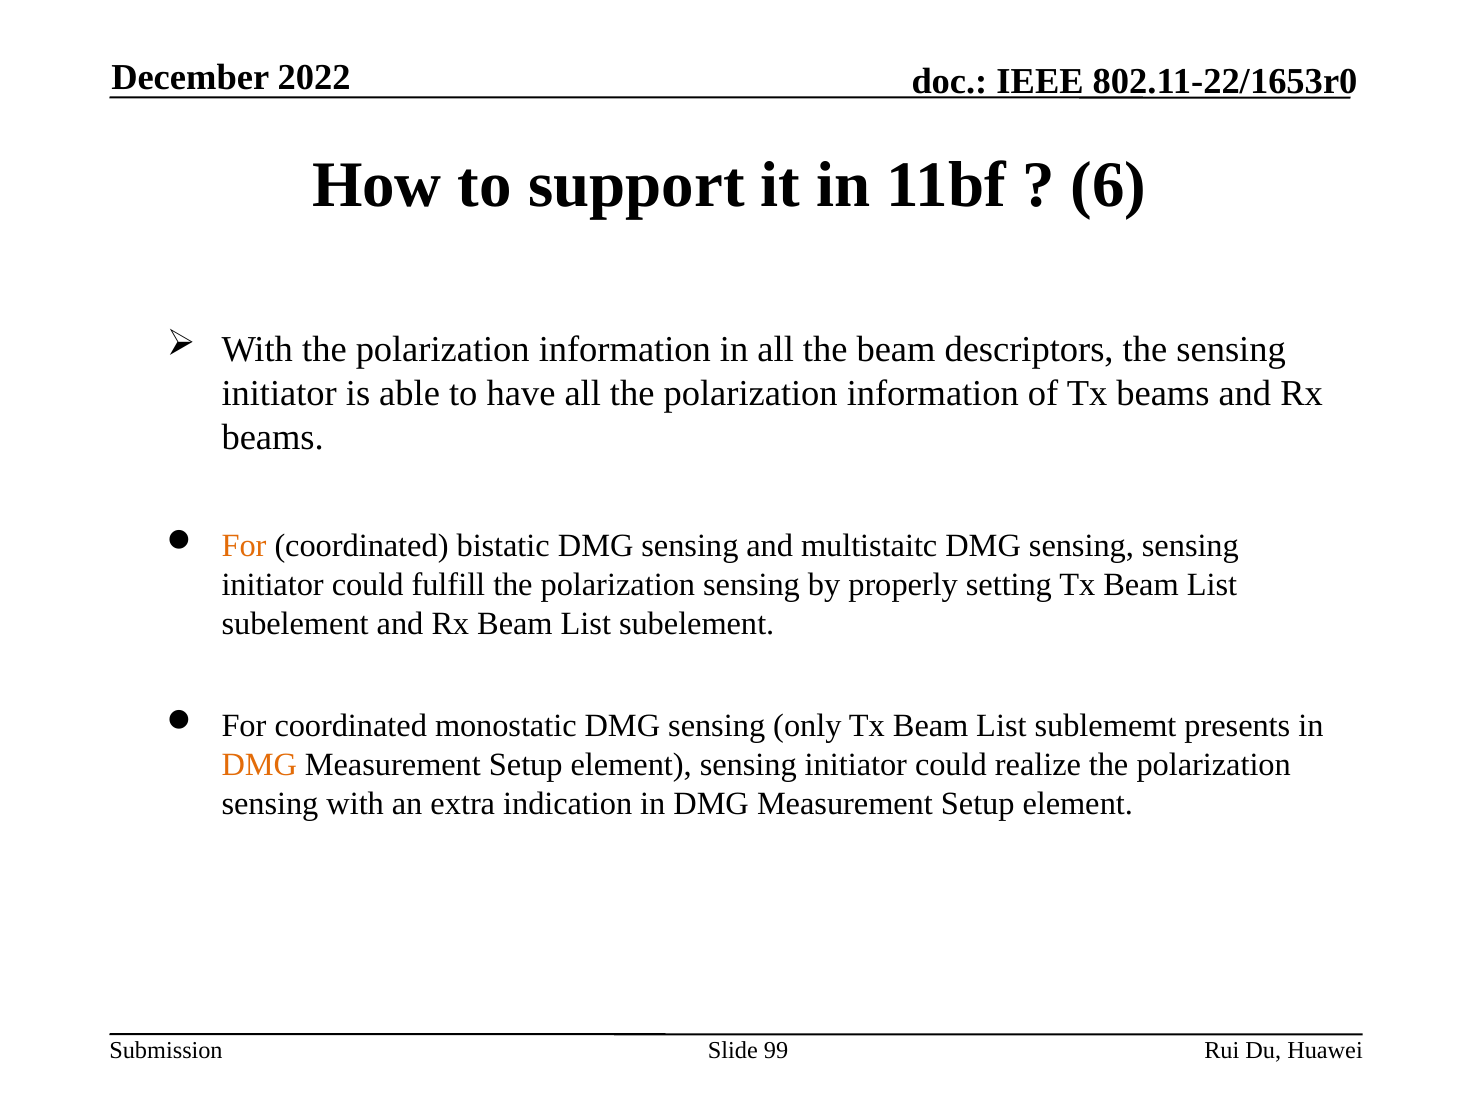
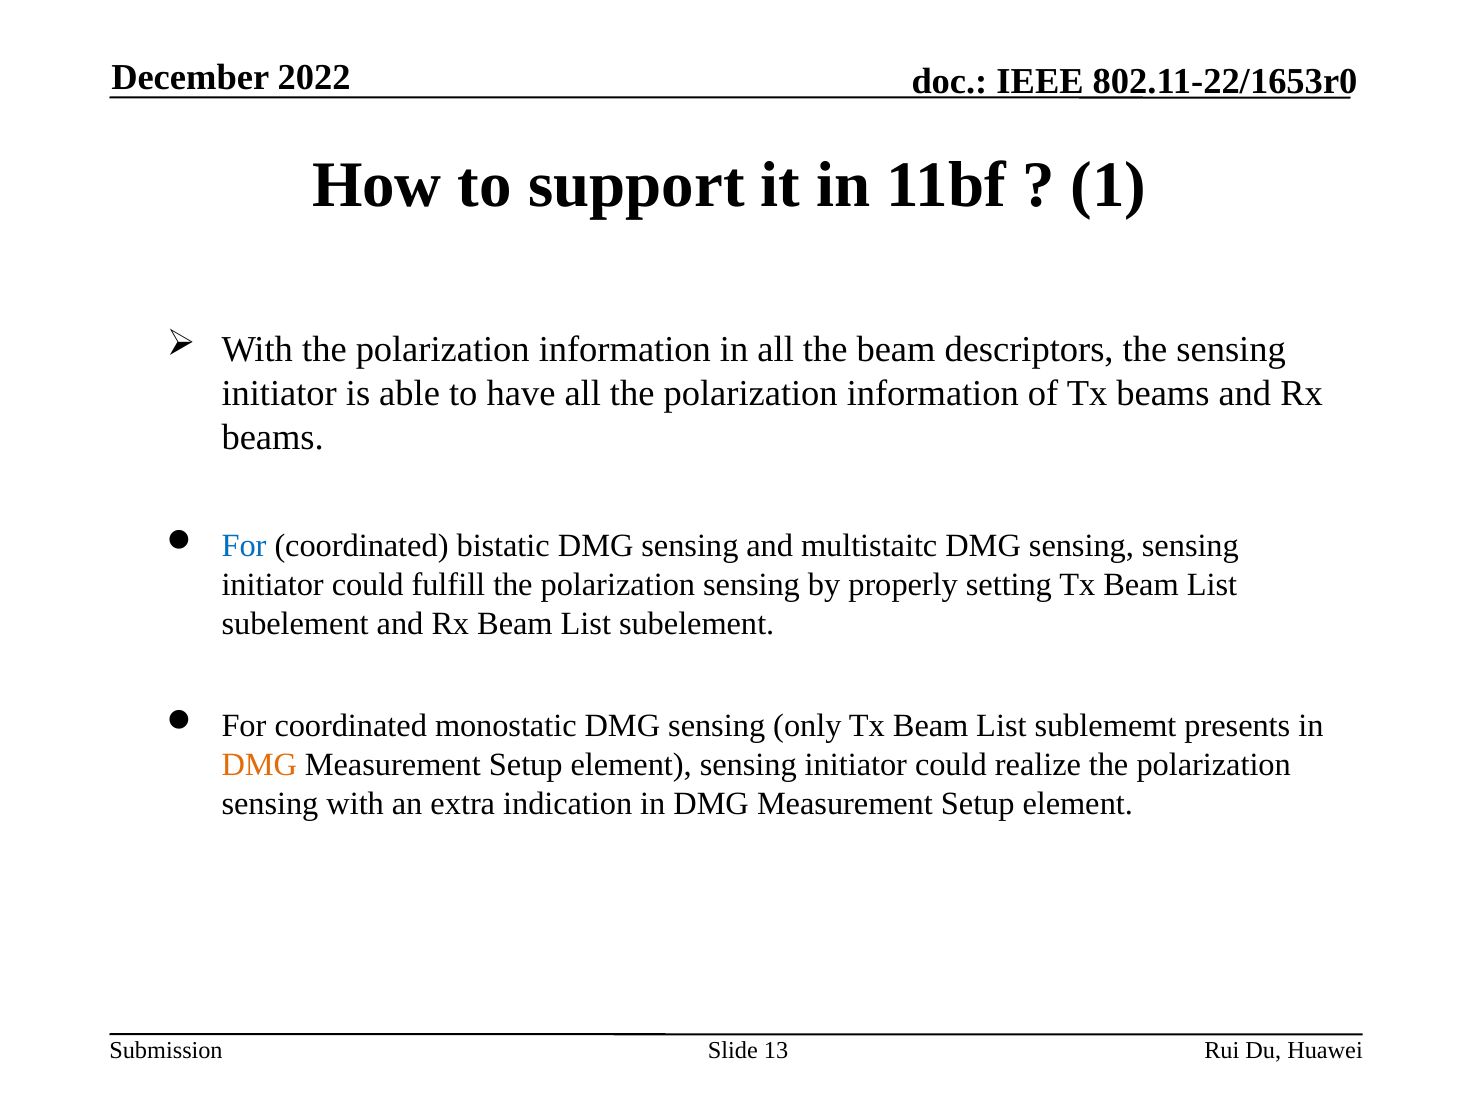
6: 6 -> 1
For at (244, 546) colour: orange -> blue
99: 99 -> 13
